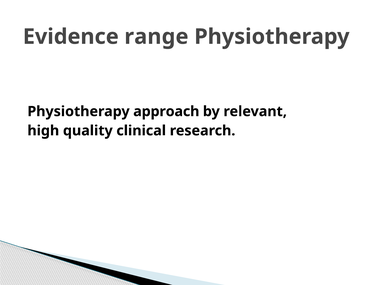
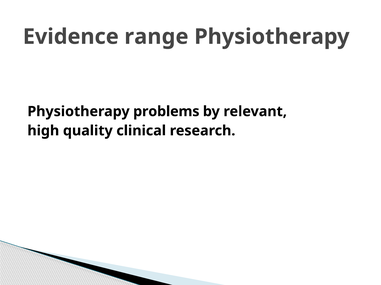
approach: approach -> problems
